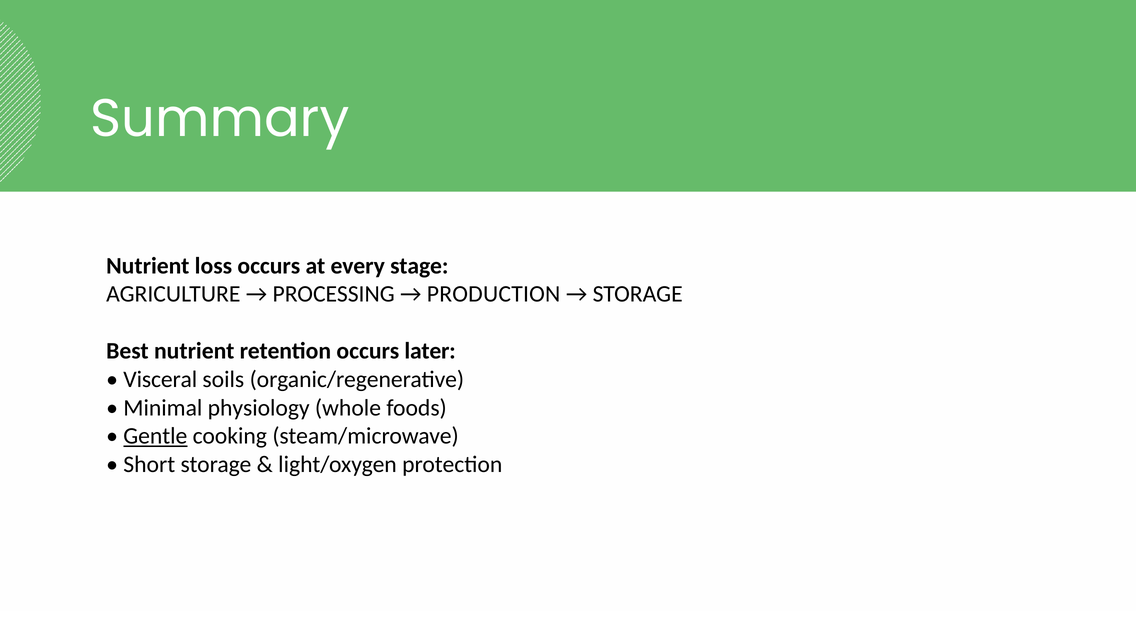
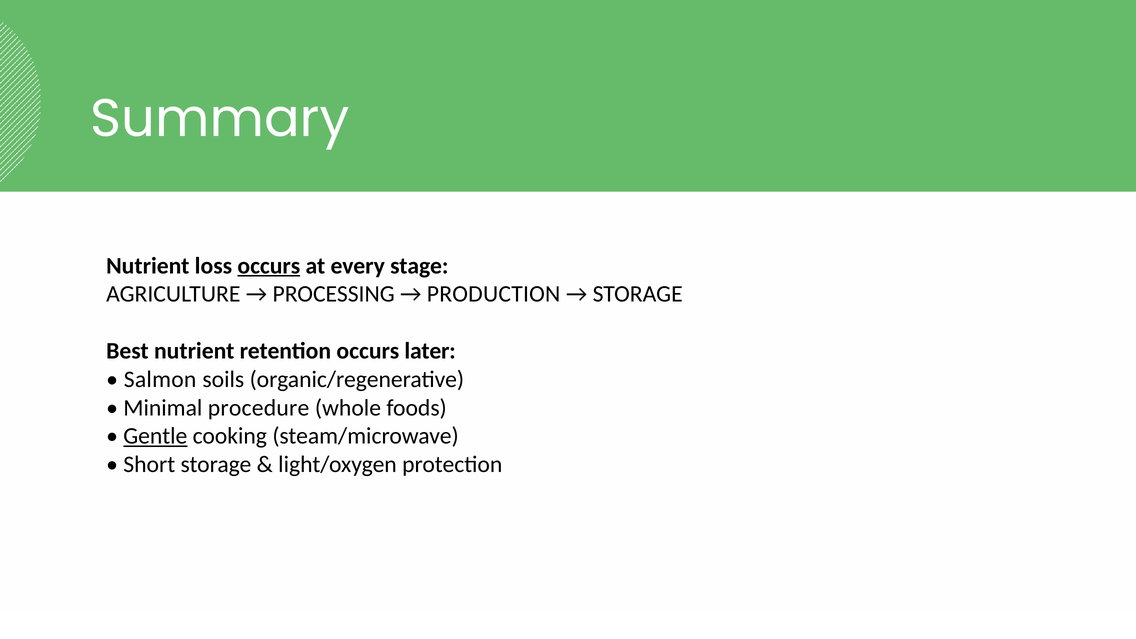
occurs at (269, 266) underline: none -> present
Visceral: Visceral -> Salmon
physiology: physiology -> procedure
